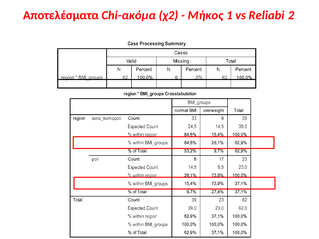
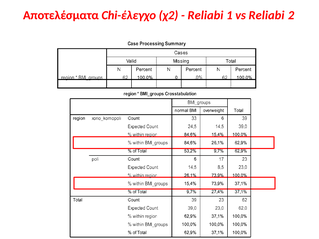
Chi-ακόμα: Chi-ακόμα -> Chi-έλεγχο
Μήκος at (205, 15): Μήκος -> Reliabi
